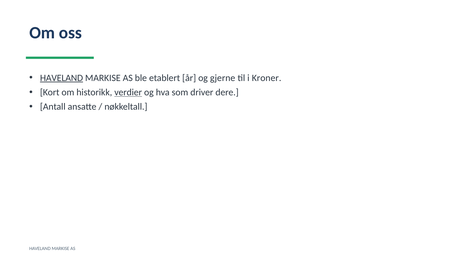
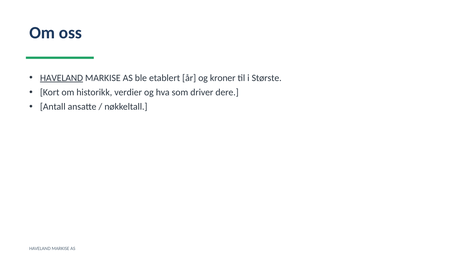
gjerne: gjerne -> kroner
Kroner: Kroner -> Største
verdier underline: present -> none
